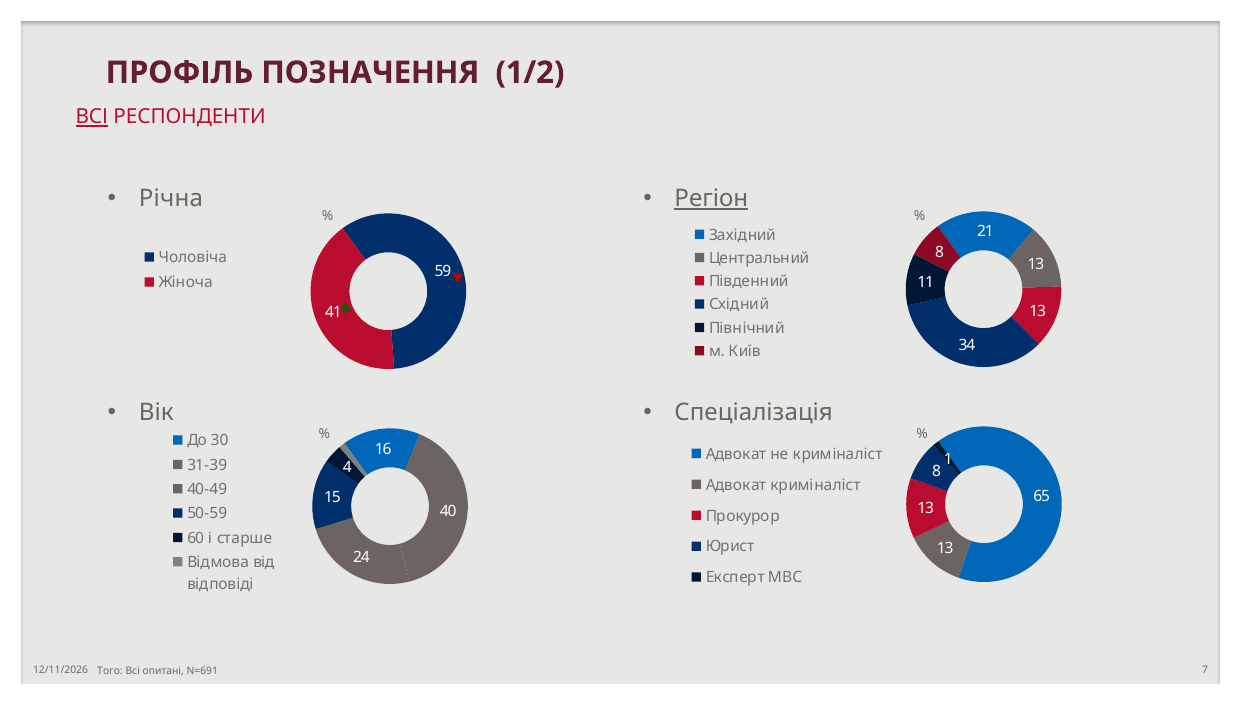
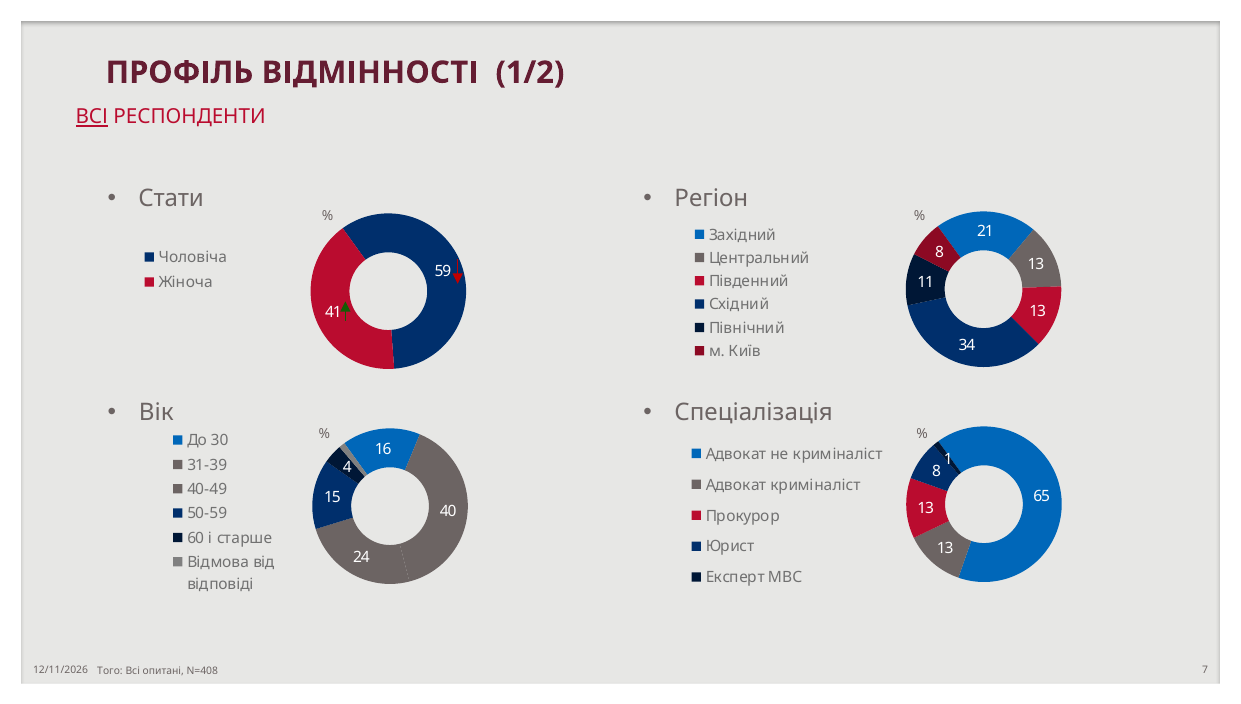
ПОЗНАЧЕННЯ: ПОЗНАЧЕННЯ -> ВІДМІННОСТІ
Регіон underline: present -> none
Річна: Річна -> Стати
N=691: N=691 -> N=408
